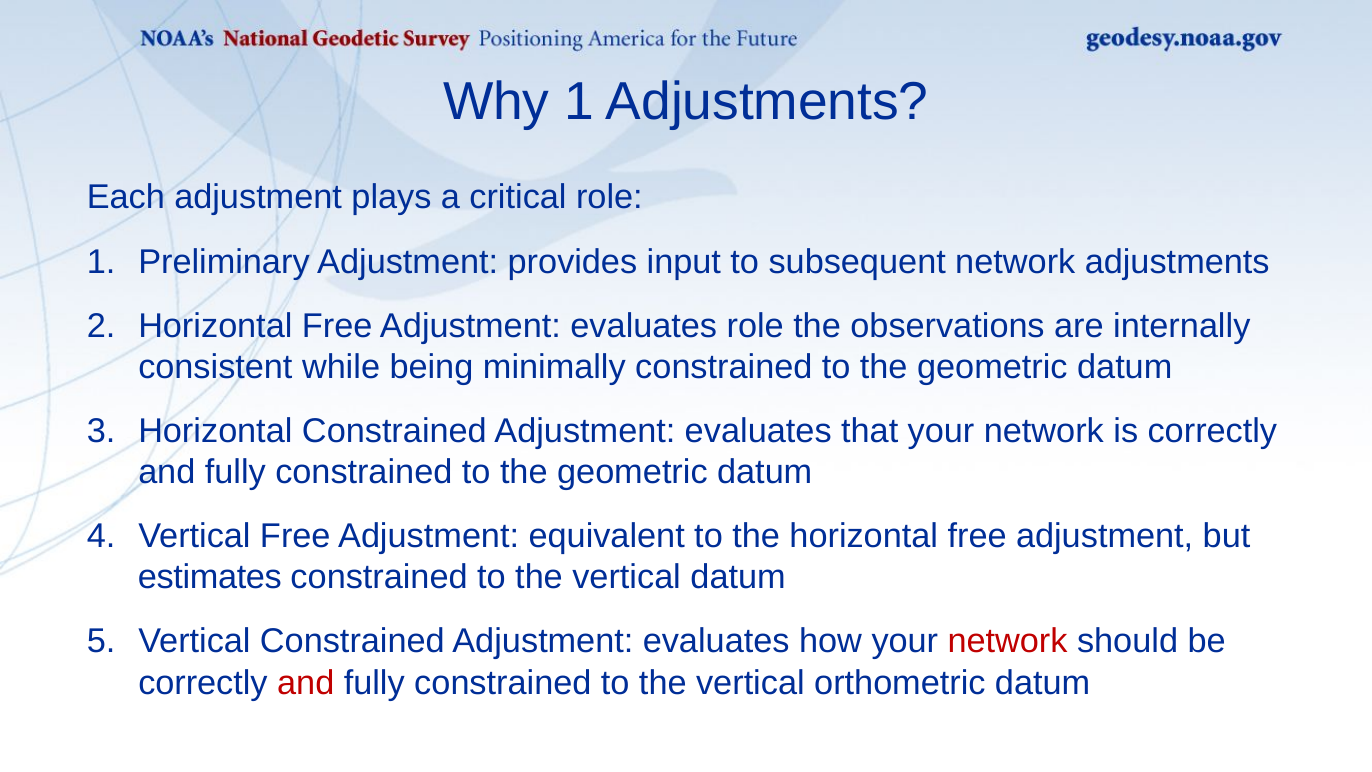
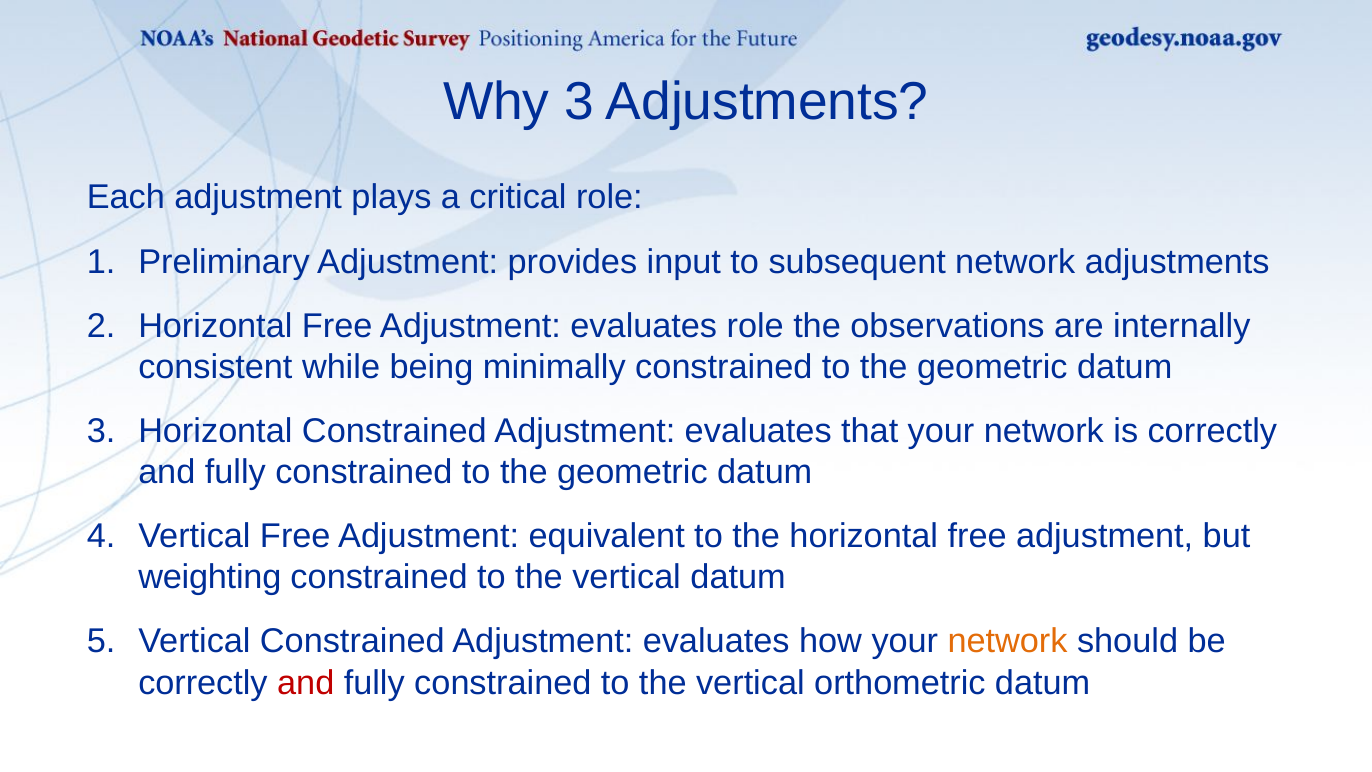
Why 1: 1 -> 3
estimates: estimates -> weighting
network at (1008, 641) colour: red -> orange
